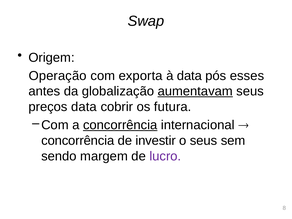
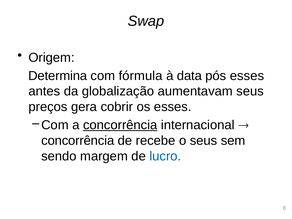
Operação: Operação -> Determina
exporta: exporta -> fórmula
aumentavam underline: present -> none
preços data: data -> gera
os futura: futura -> esses
investir: investir -> recebe
lucro colour: purple -> blue
